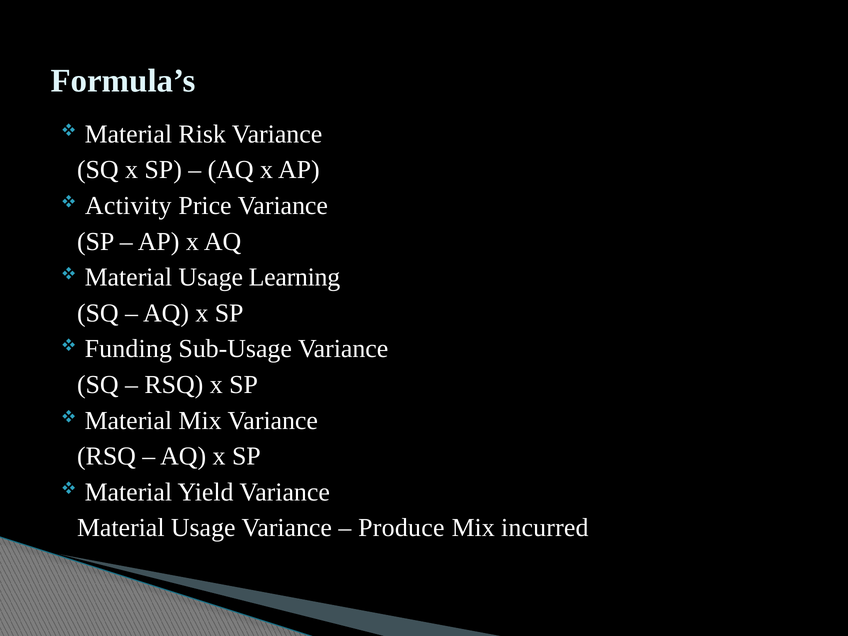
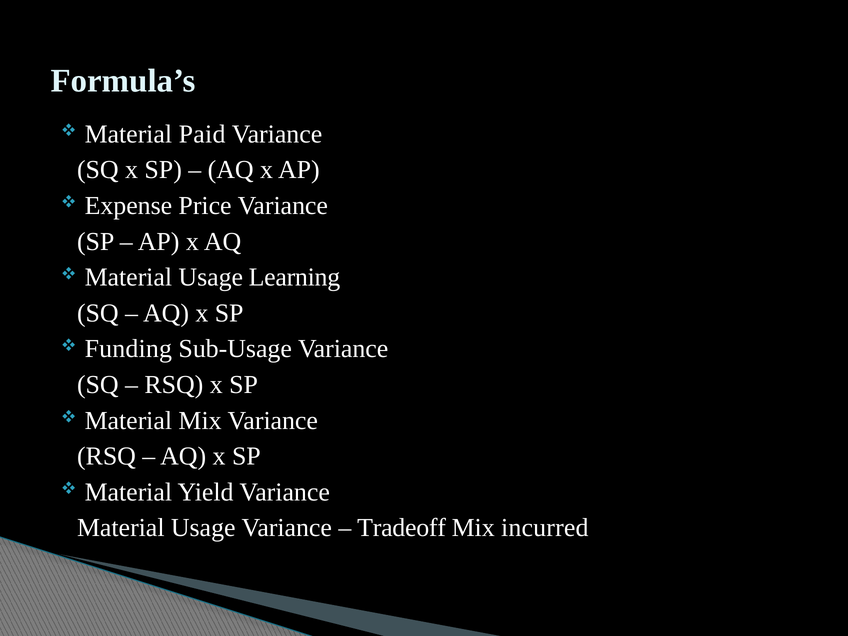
Risk: Risk -> Paid
Activity: Activity -> Expense
Produce: Produce -> Tradeoff
